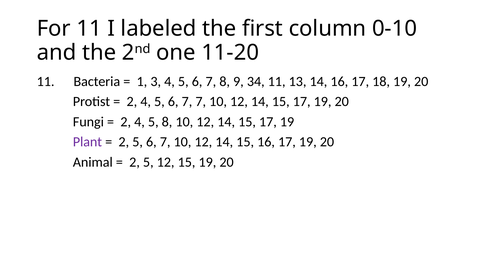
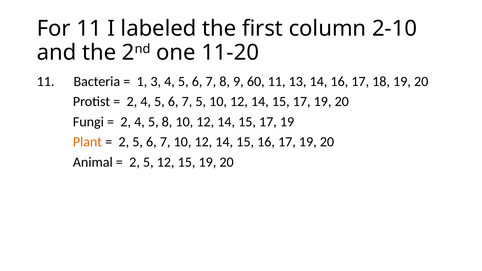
0-10: 0-10 -> 2-10
34: 34 -> 60
7 7: 7 -> 5
Plant colour: purple -> orange
